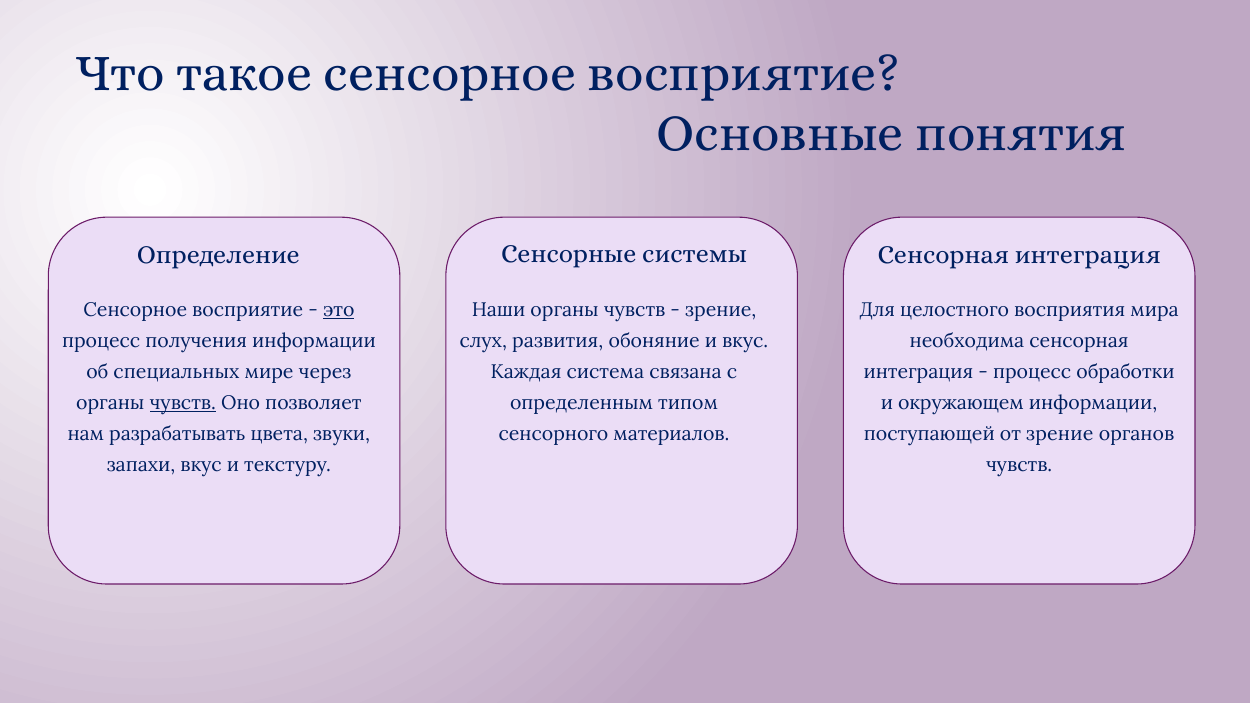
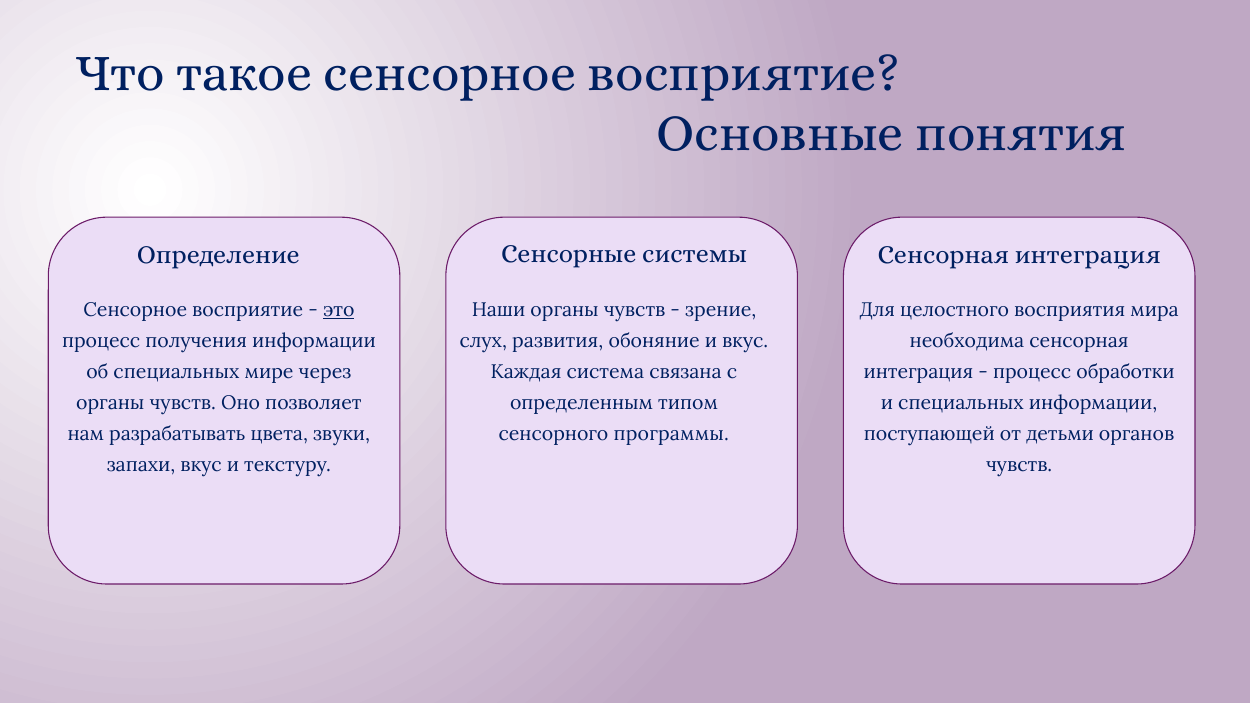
чувств at (183, 403) underline: present -> none
и окружающем: окружающем -> специальных
материалов: материалов -> программы
от зрение: зрение -> детьми
